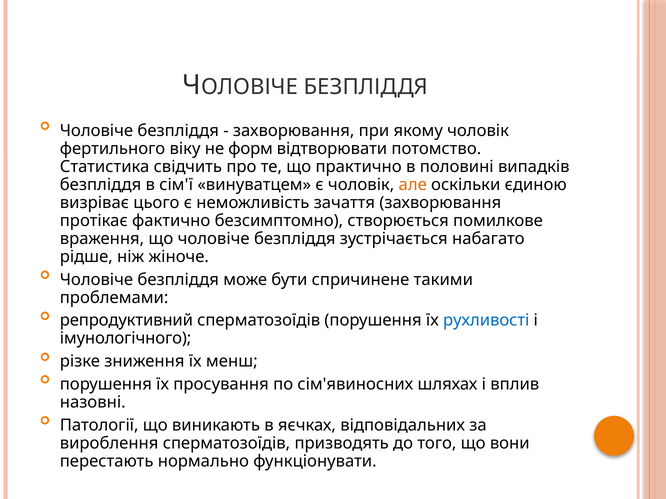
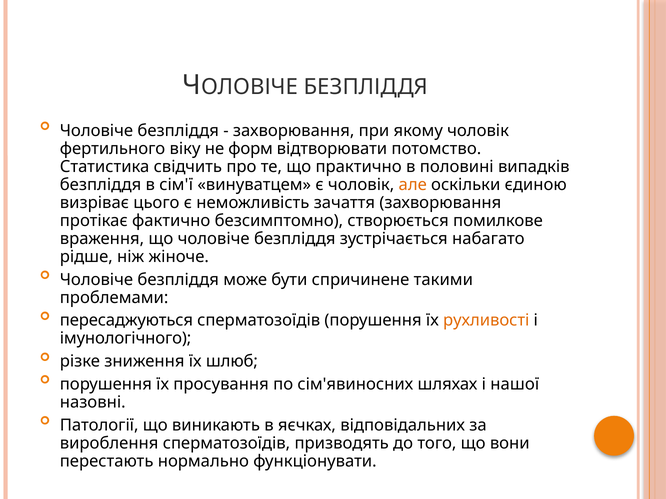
репродуктивний: репродуктивний -> пересаджуються
рухливості colour: blue -> orange
менш: менш -> шлюб
вплив: вплив -> нашої
